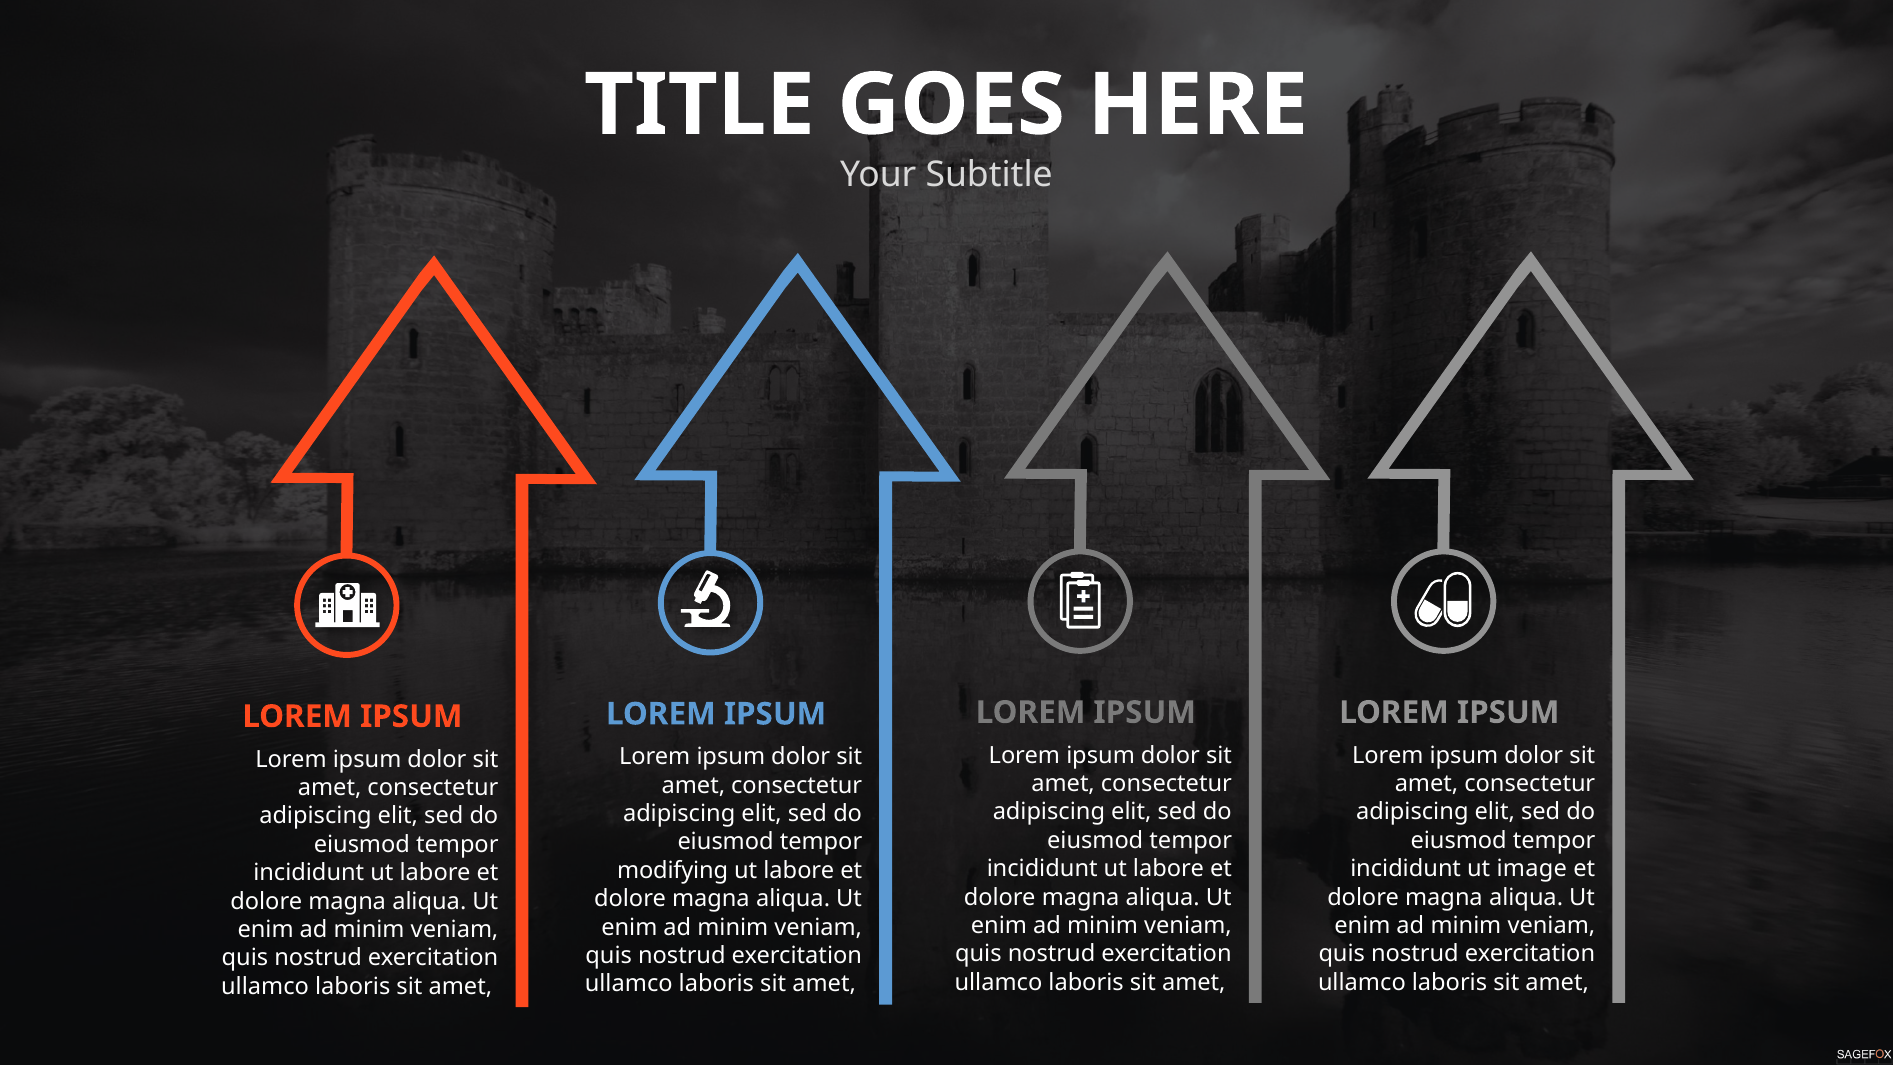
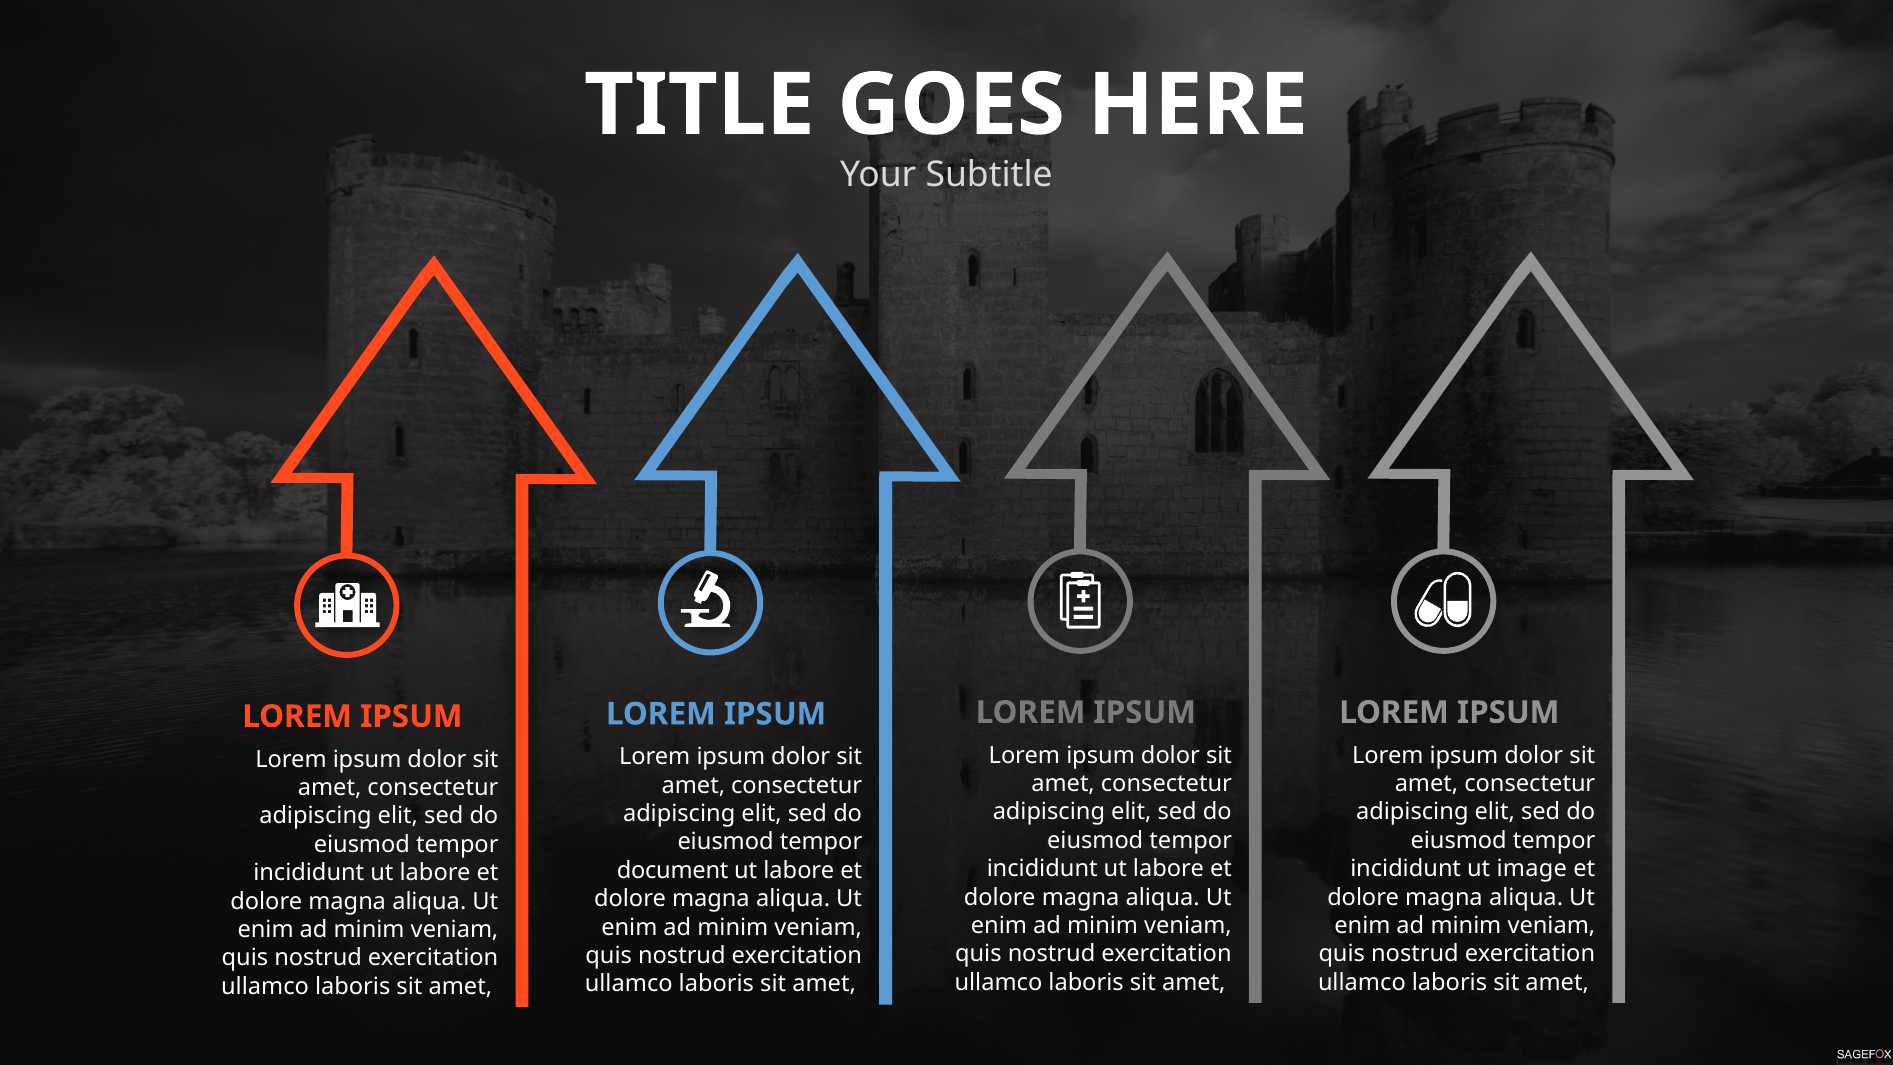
modifying: modifying -> document
